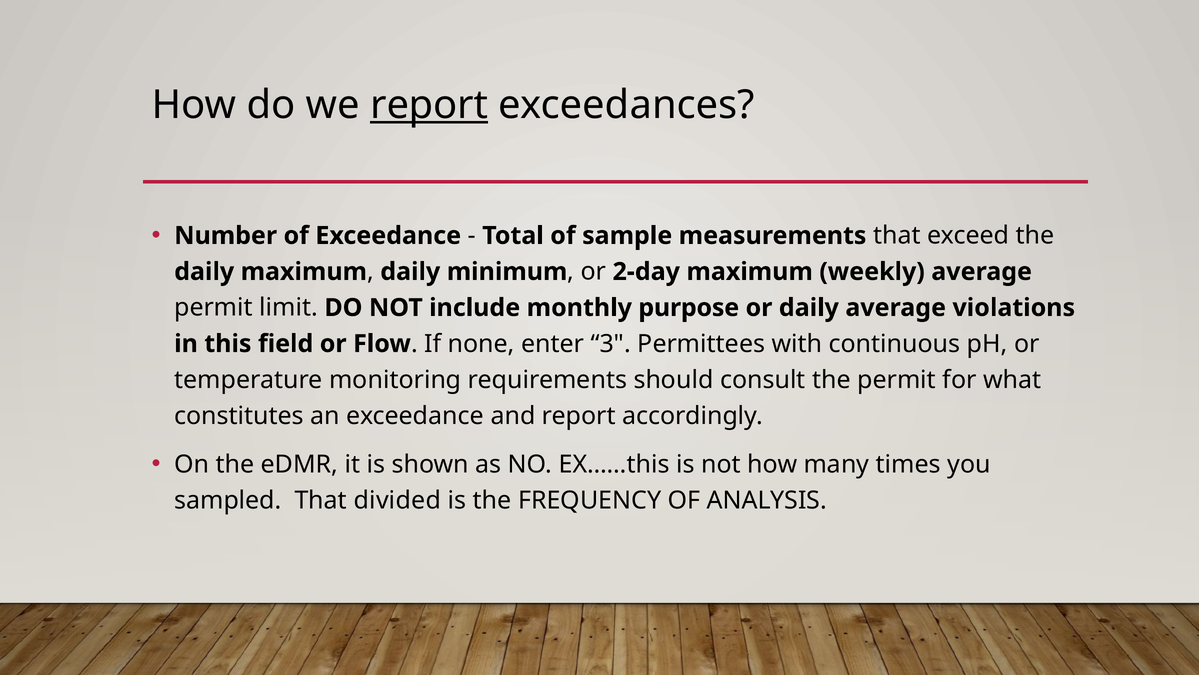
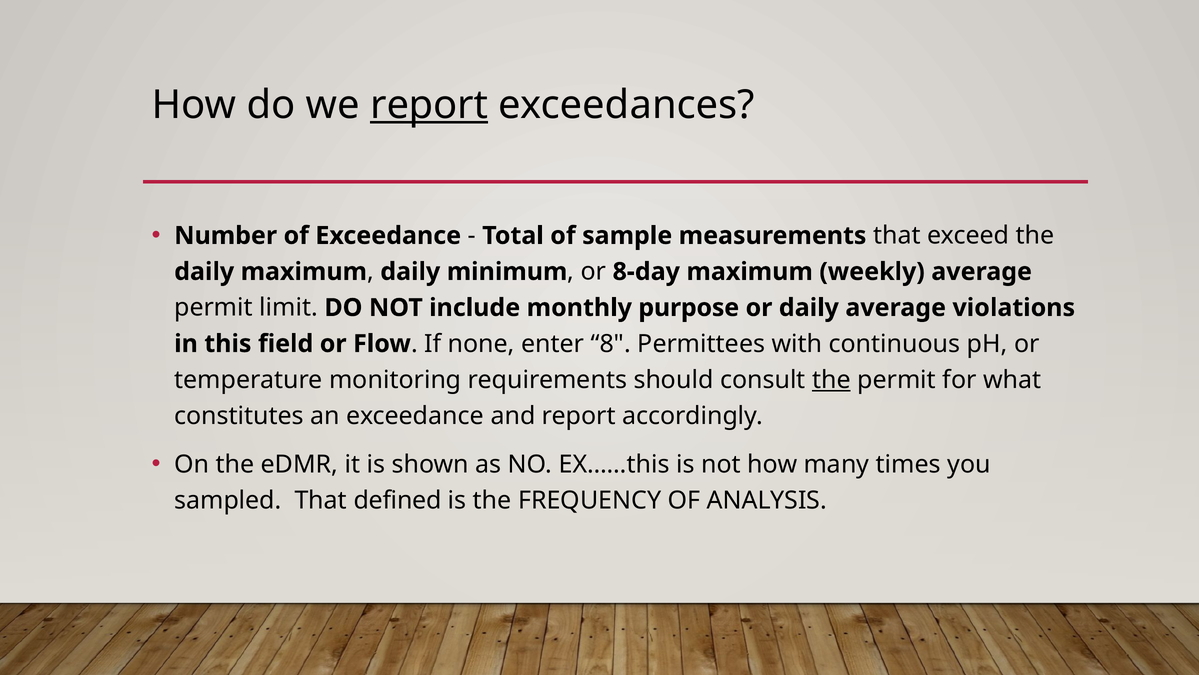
2-day: 2-day -> 8-day
3: 3 -> 8
the at (831, 379) underline: none -> present
divided: divided -> defined
